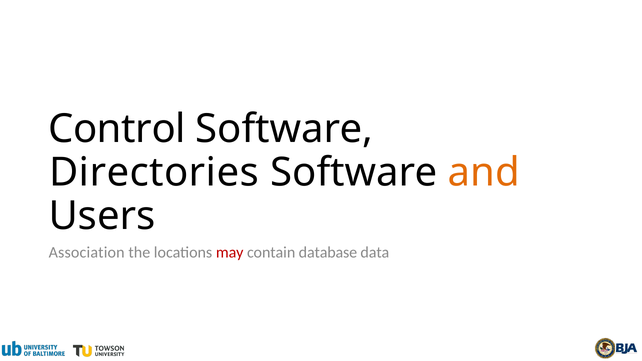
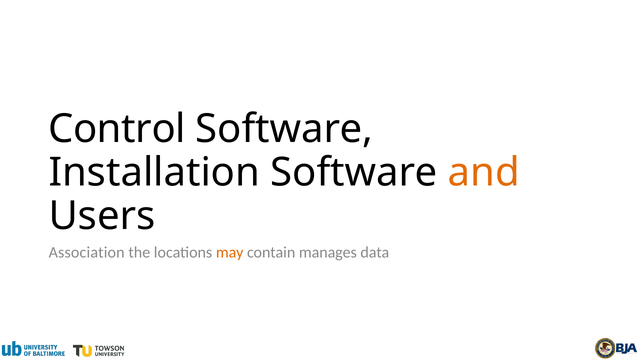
Directories: Directories -> Installation
may colour: red -> orange
database: database -> manages
